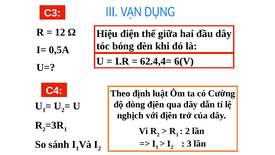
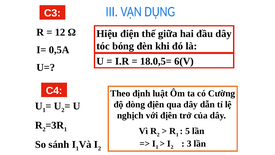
62.4,4=: 62.4,4= -> 18.0,5=
2 at (188, 131): 2 -> 5
